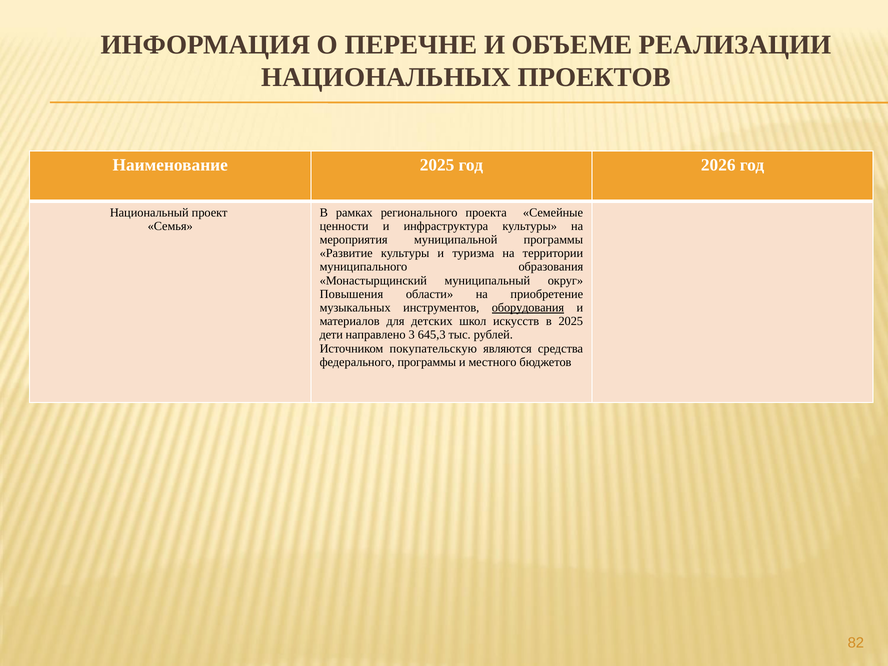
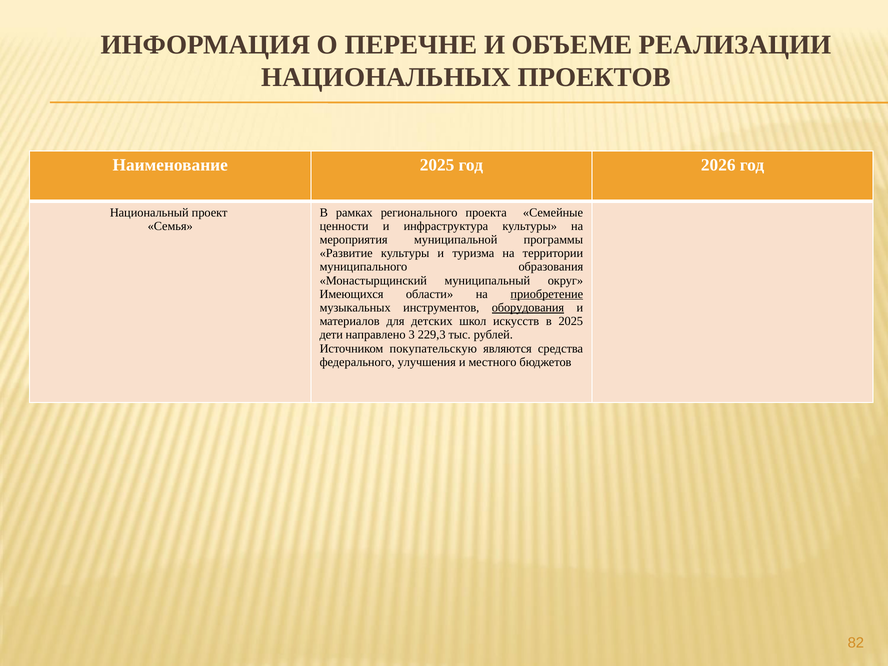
Повышения: Повышения -> Имеющихся
приобретение underline: none -> present
645,3: 645,3 -> 229,3
федерального программы: программы -> улучшения
